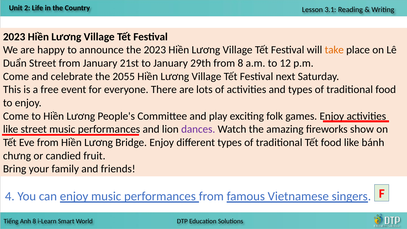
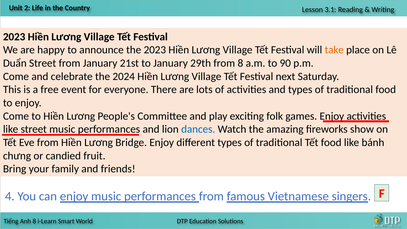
12: 12 -> 90
2055: 2055 -> 2024
dances colour: purple -> blue
